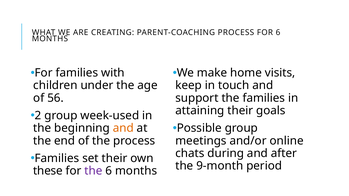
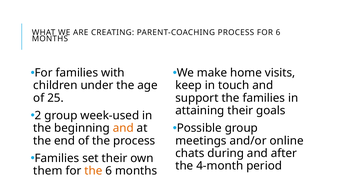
56: 56 -> 25
9-month: 9-month -> 4-month
these: these -> them
the at (93, 171) colour: purple -> orange
